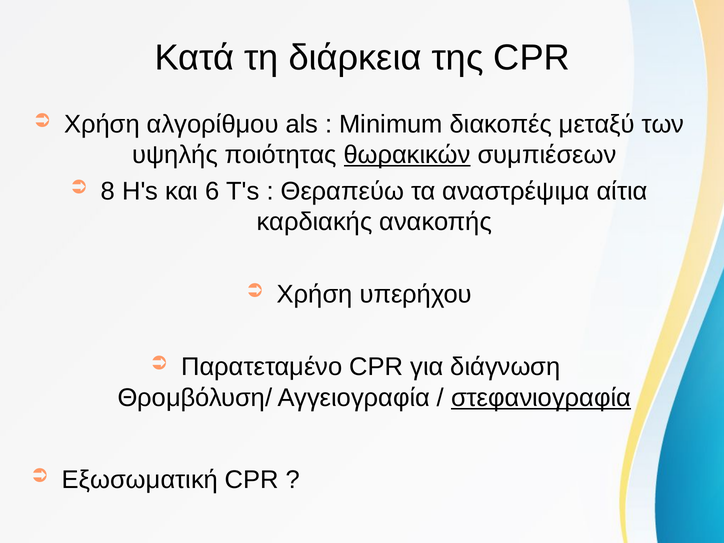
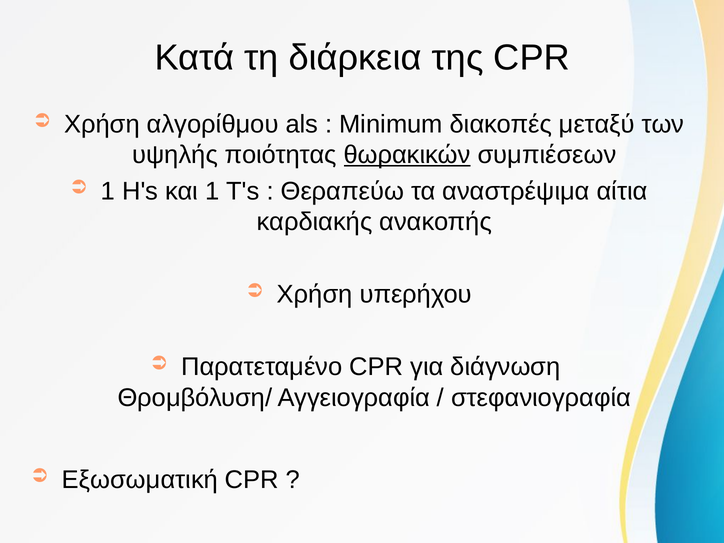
8 at (108, 191): 8 -> 1
και 6: 6 -> 1
στεφανιογραφία underline: present -> none
